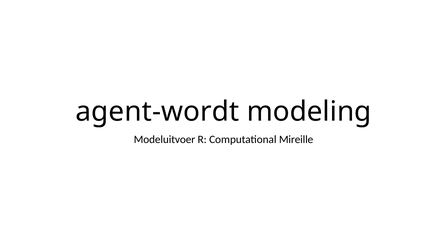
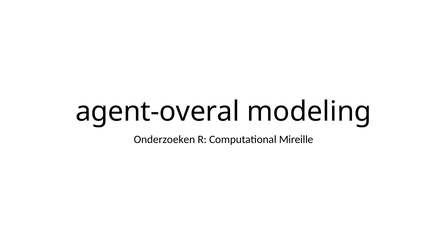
agent-wordt: agent-wordt -> agent-overal
Modeluitvoer: Modeluitvoer -> Onderzoeken
